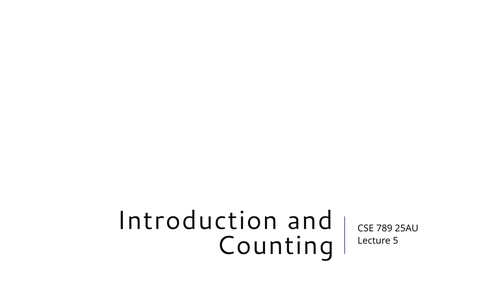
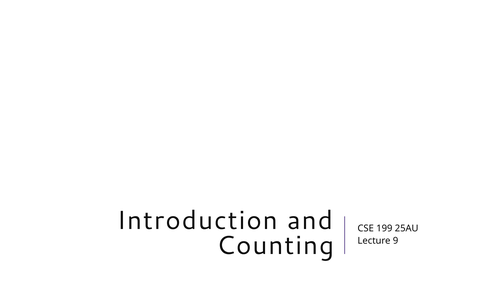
789: 789 -> 199
5: 5 -> 9
